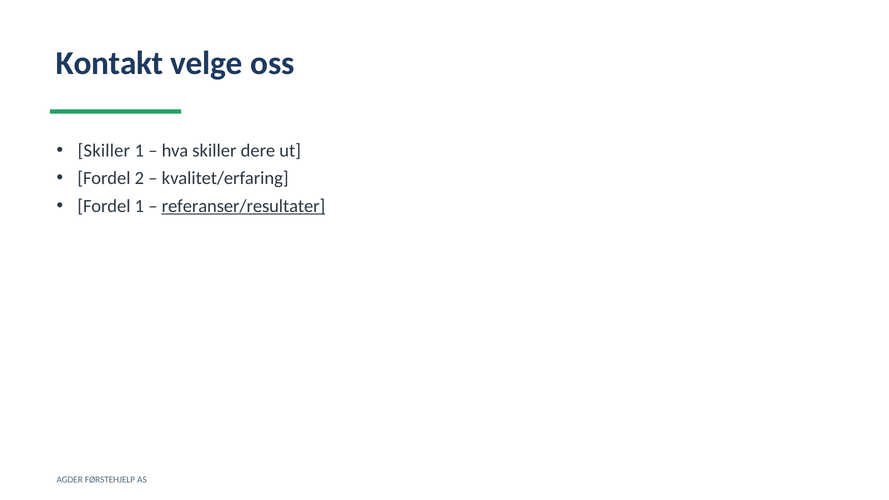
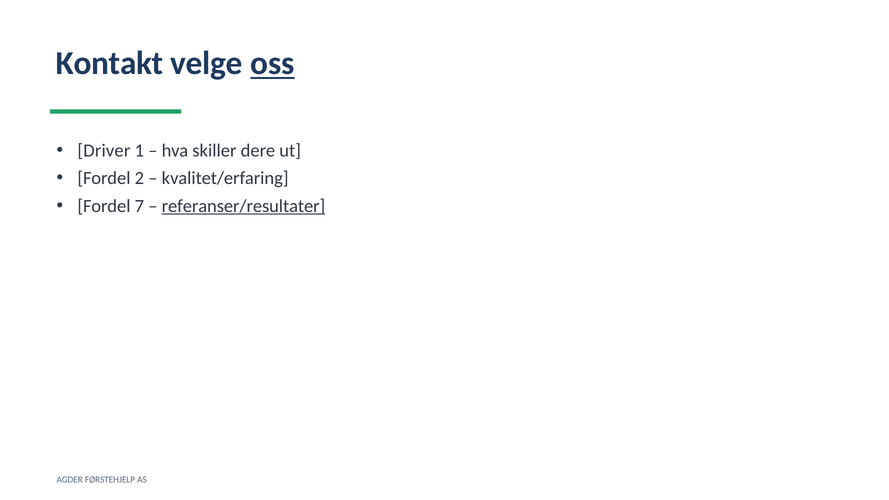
oss underline: none -> present
Skiller at (104, 151): Skiller -> Driver
Fordel 1: 1 -> 7
